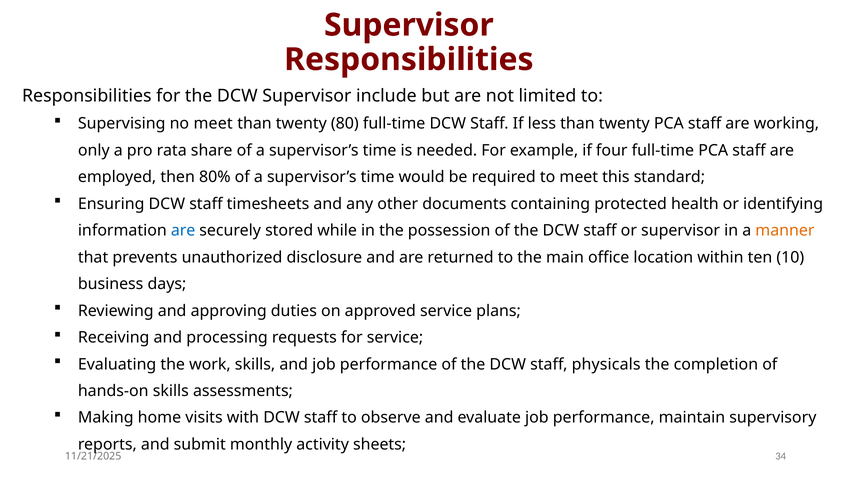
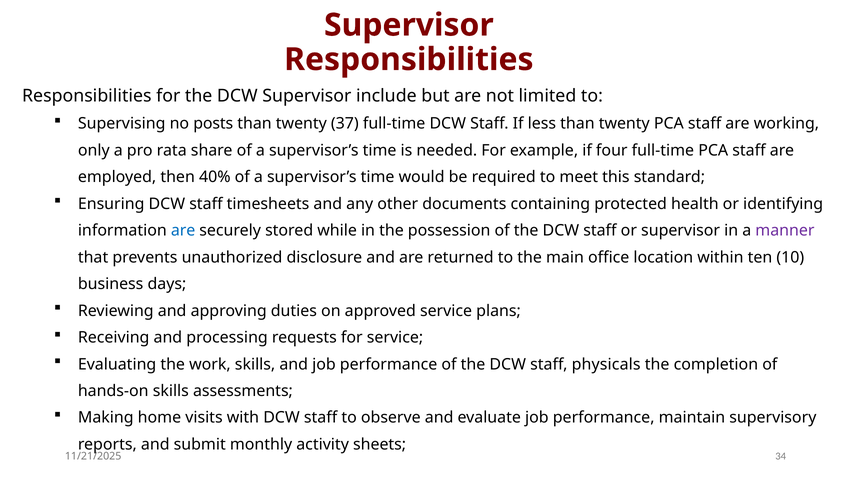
no meet: meet -> posts
80: 80 -> 37
80%: 80% -> 40%
manner colour: orange -> purple
